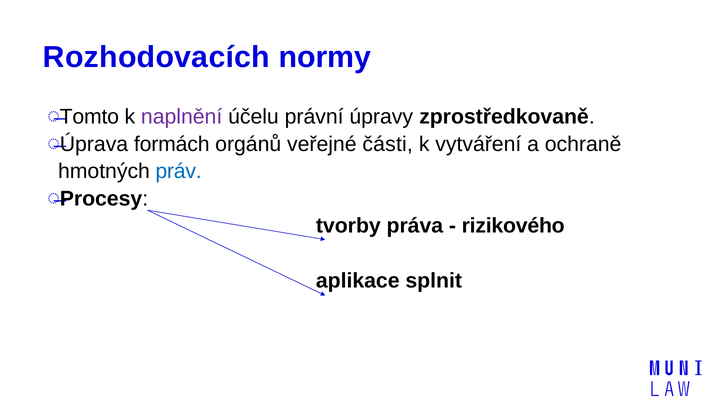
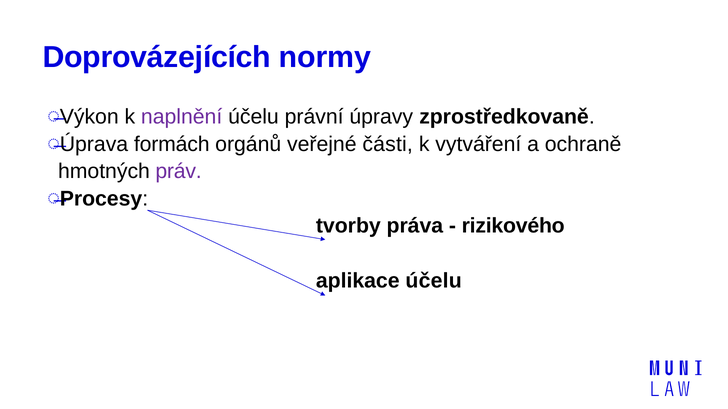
Rozhodovacích: Rozhodovacích -> Doprovázejících
Tomto: Tomto -> Výkon
práv colour: blue -> purple
aplikace splnit: splnit -> účelu
